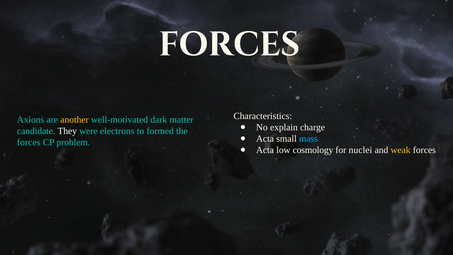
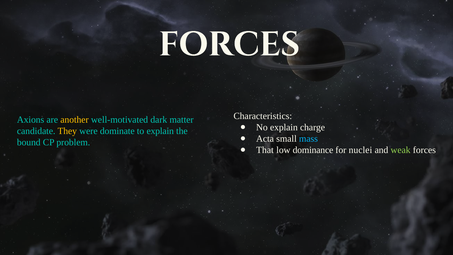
They colour: white -> yellow
electrons: electrons -> dominate
to formed: formed -> explain
forces at (29, 142): forces -> bound
Acta at (265, 150): Acta -> That
cosmology: cosmology -> dominance
weak colour: yellow -> light green
